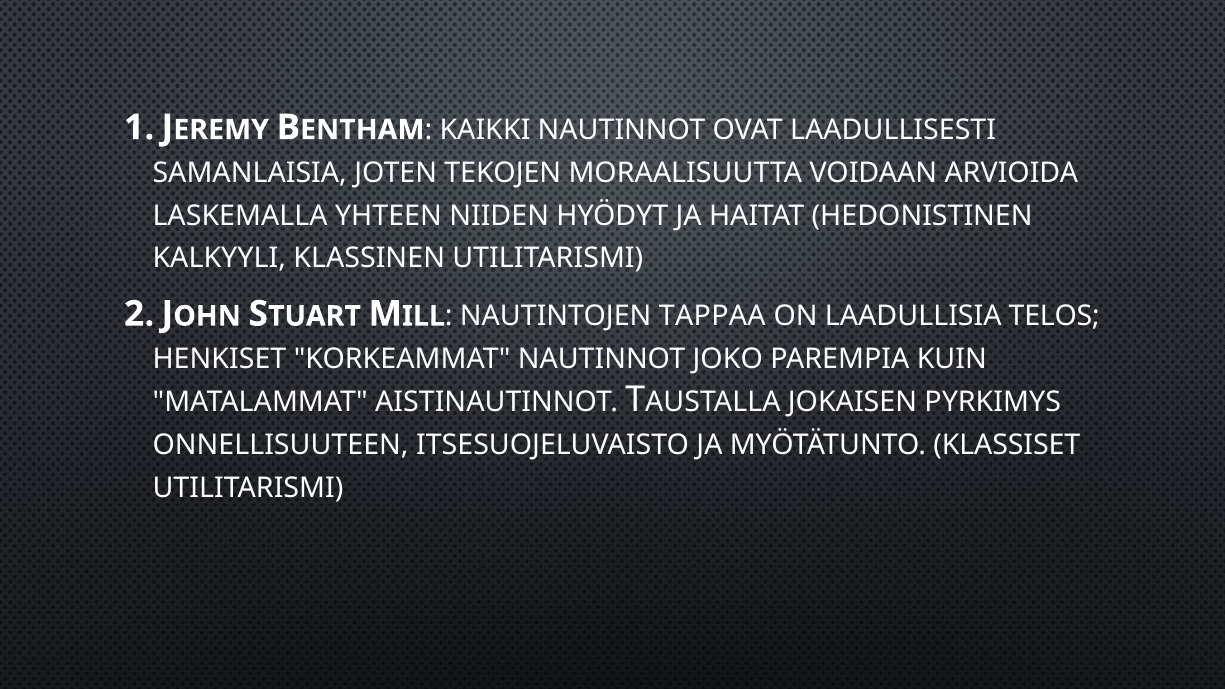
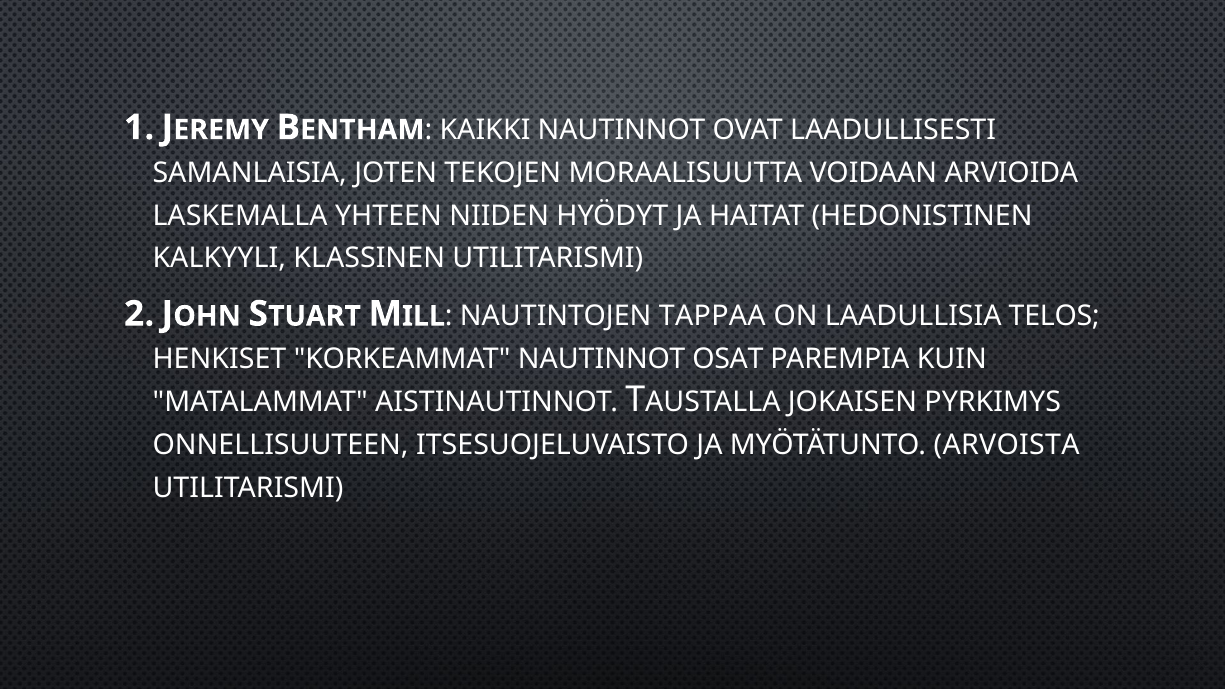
JOKO: JOKO -> OSAT
KLASSISET: KLASSISET -> ARVOISTA
